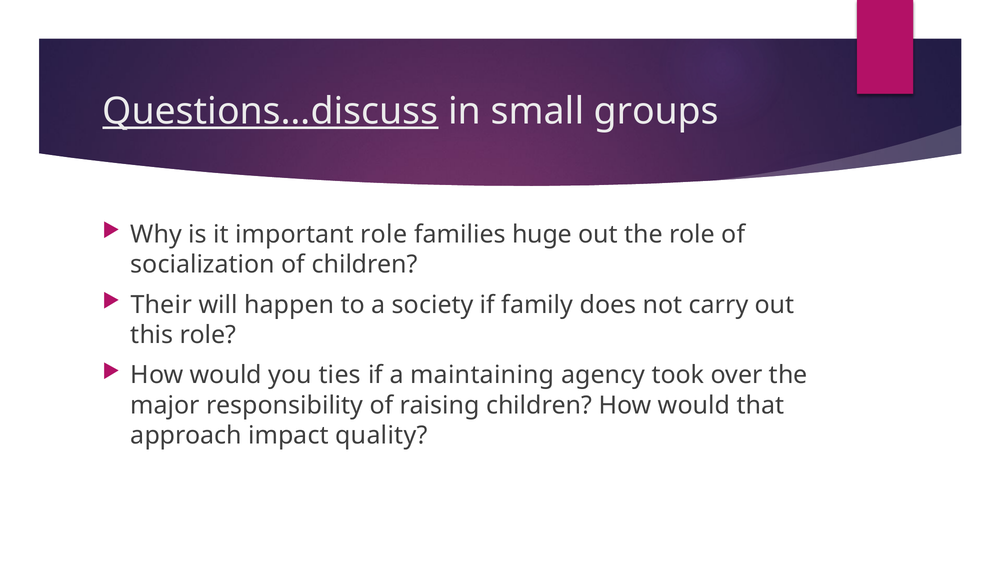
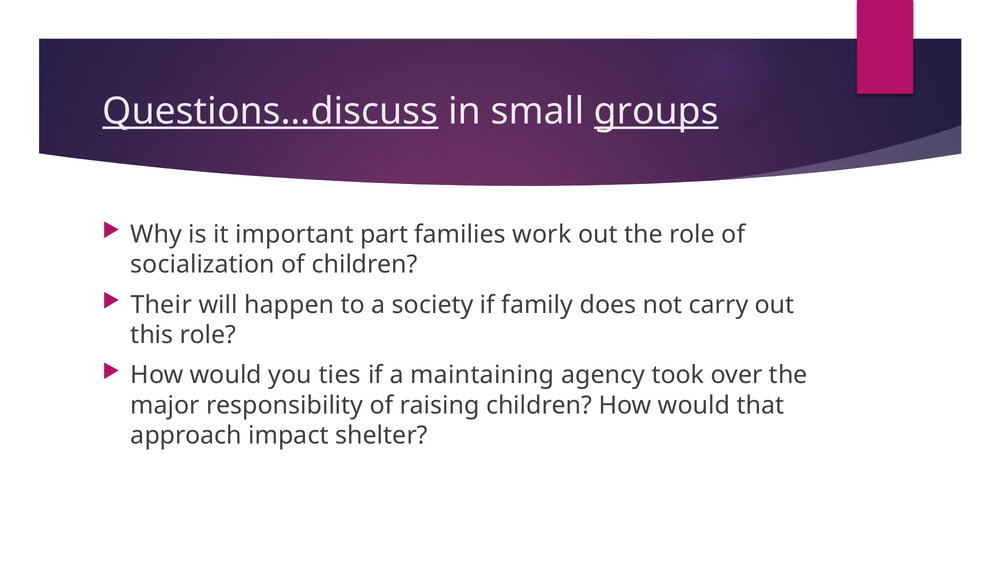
groups underline: none -> present
important role: role -> part
huge: huge -> work
quality: quality -> shelter
